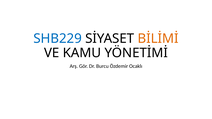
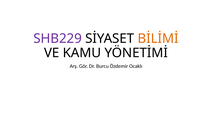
SHB229 colour: blue -> purple
